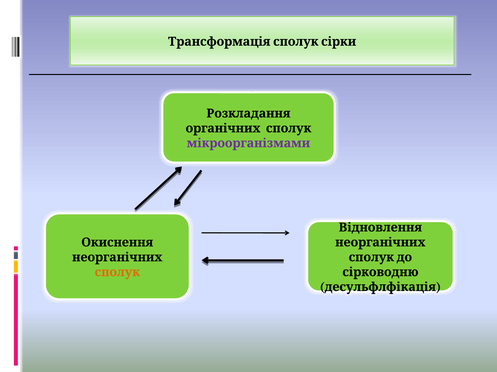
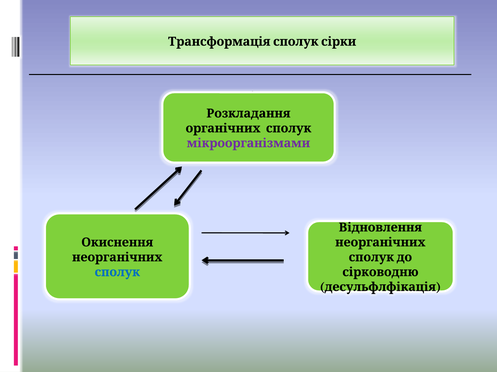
сполук at (117, 273) colour: orange -> blue
